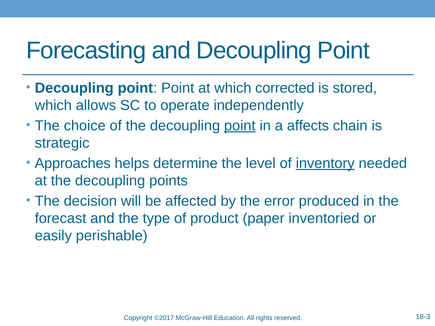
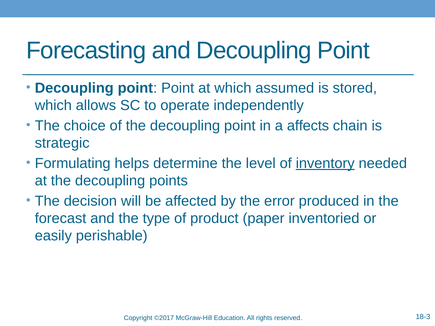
corrected: corrected -> assumed
point at (240, 126) underline: present -> none
Approaches: Approaches -> Formulating
